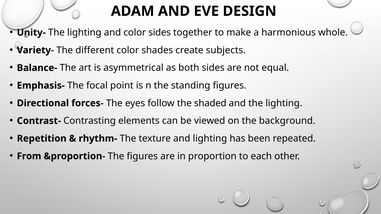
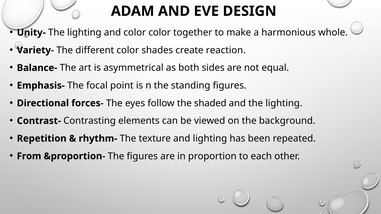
color sides: sides -> color
subjects: subjects -> reaction
